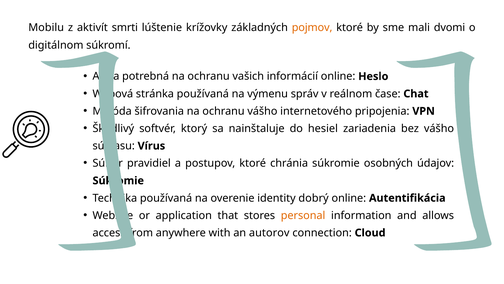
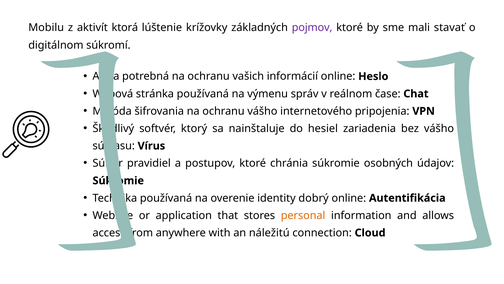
smrti: smrti -> ktorá
pojmov colour: orange -> purple
dvomi: dvomi -> stavať
autorov: autorov -> náležitú
